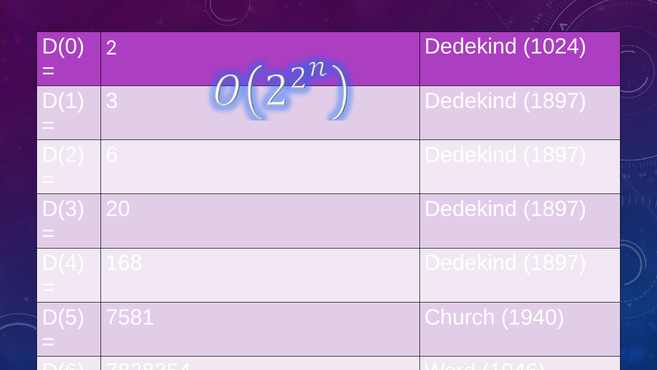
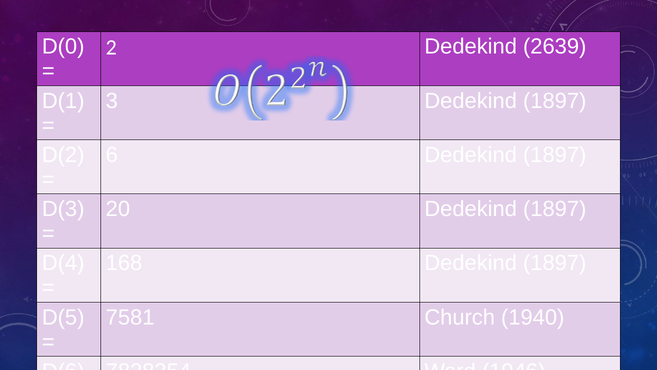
1024: 1024 -> 2639
